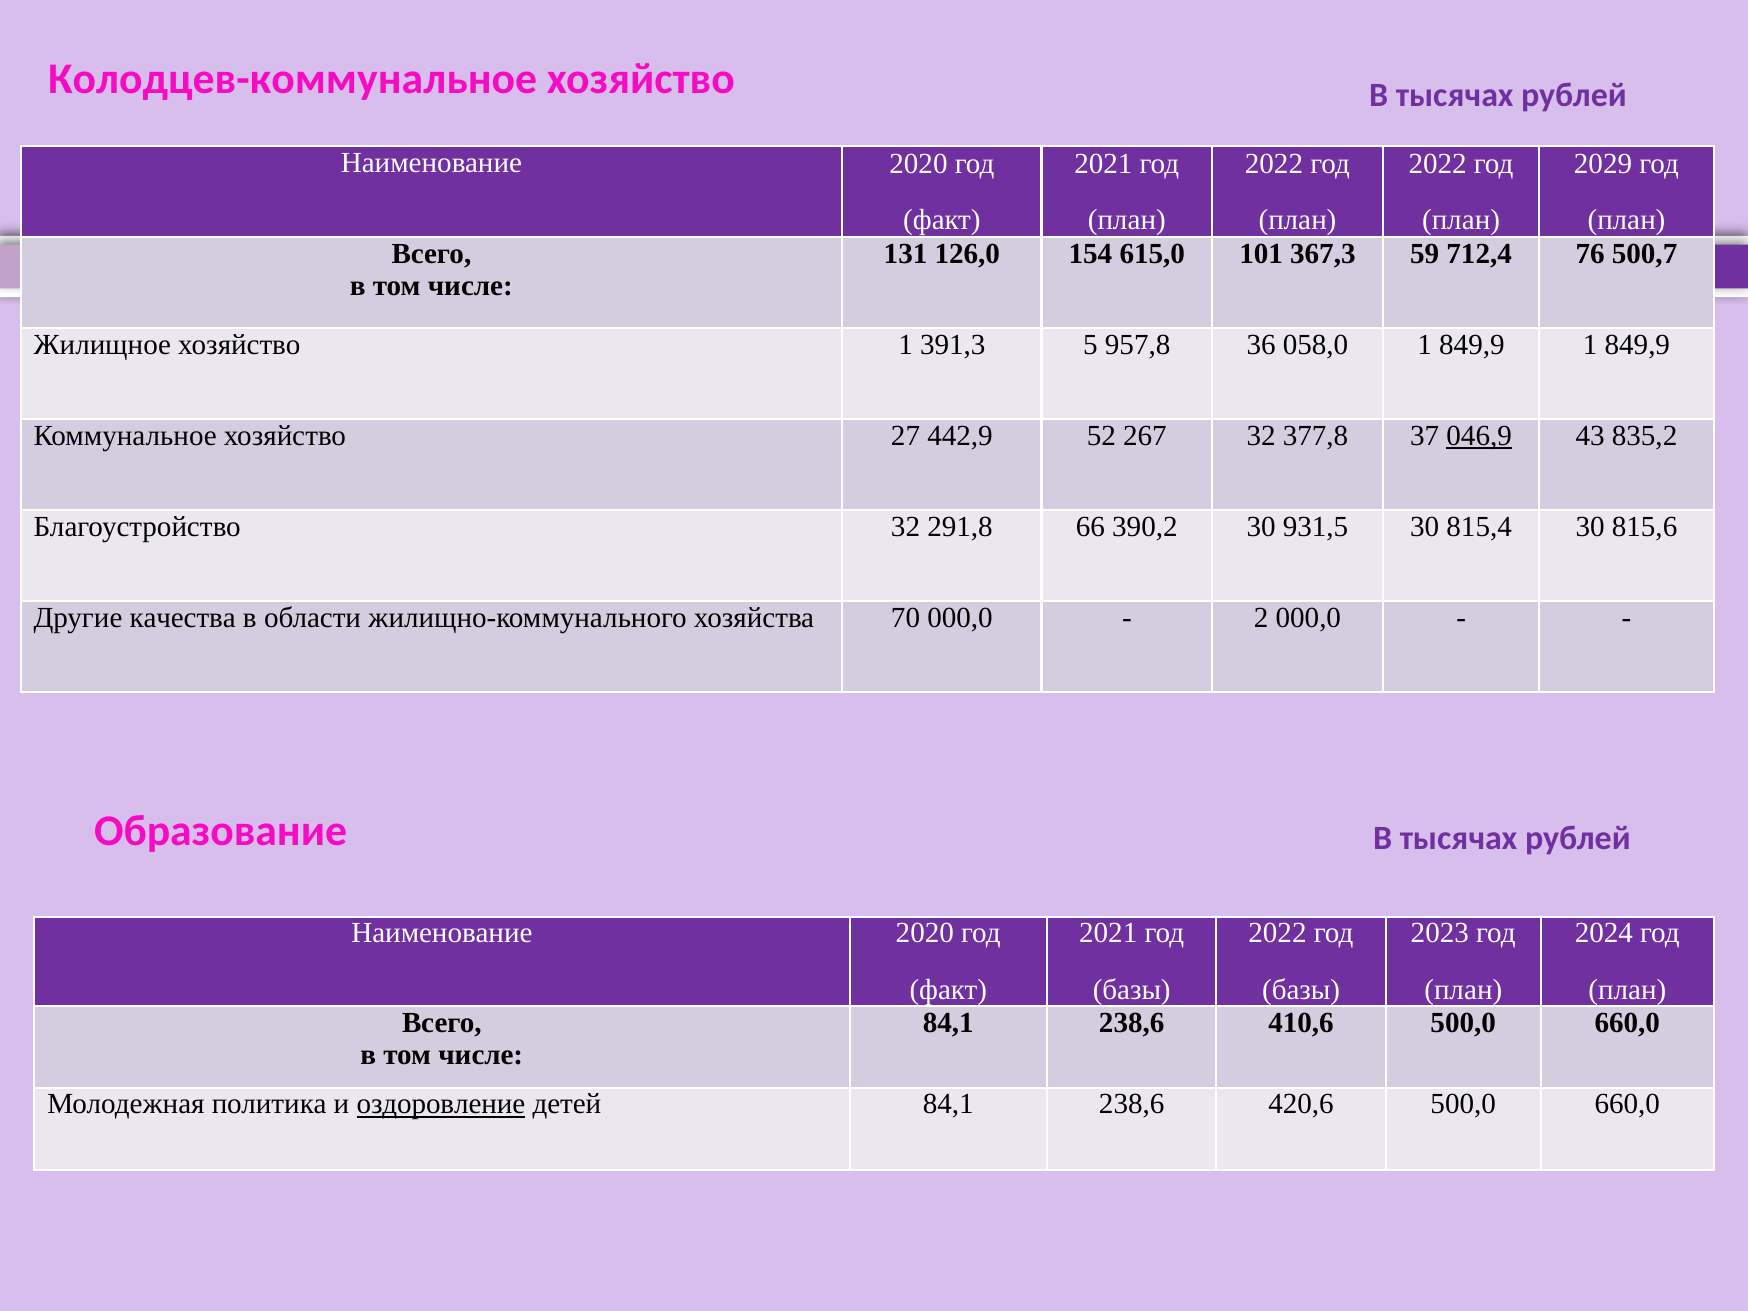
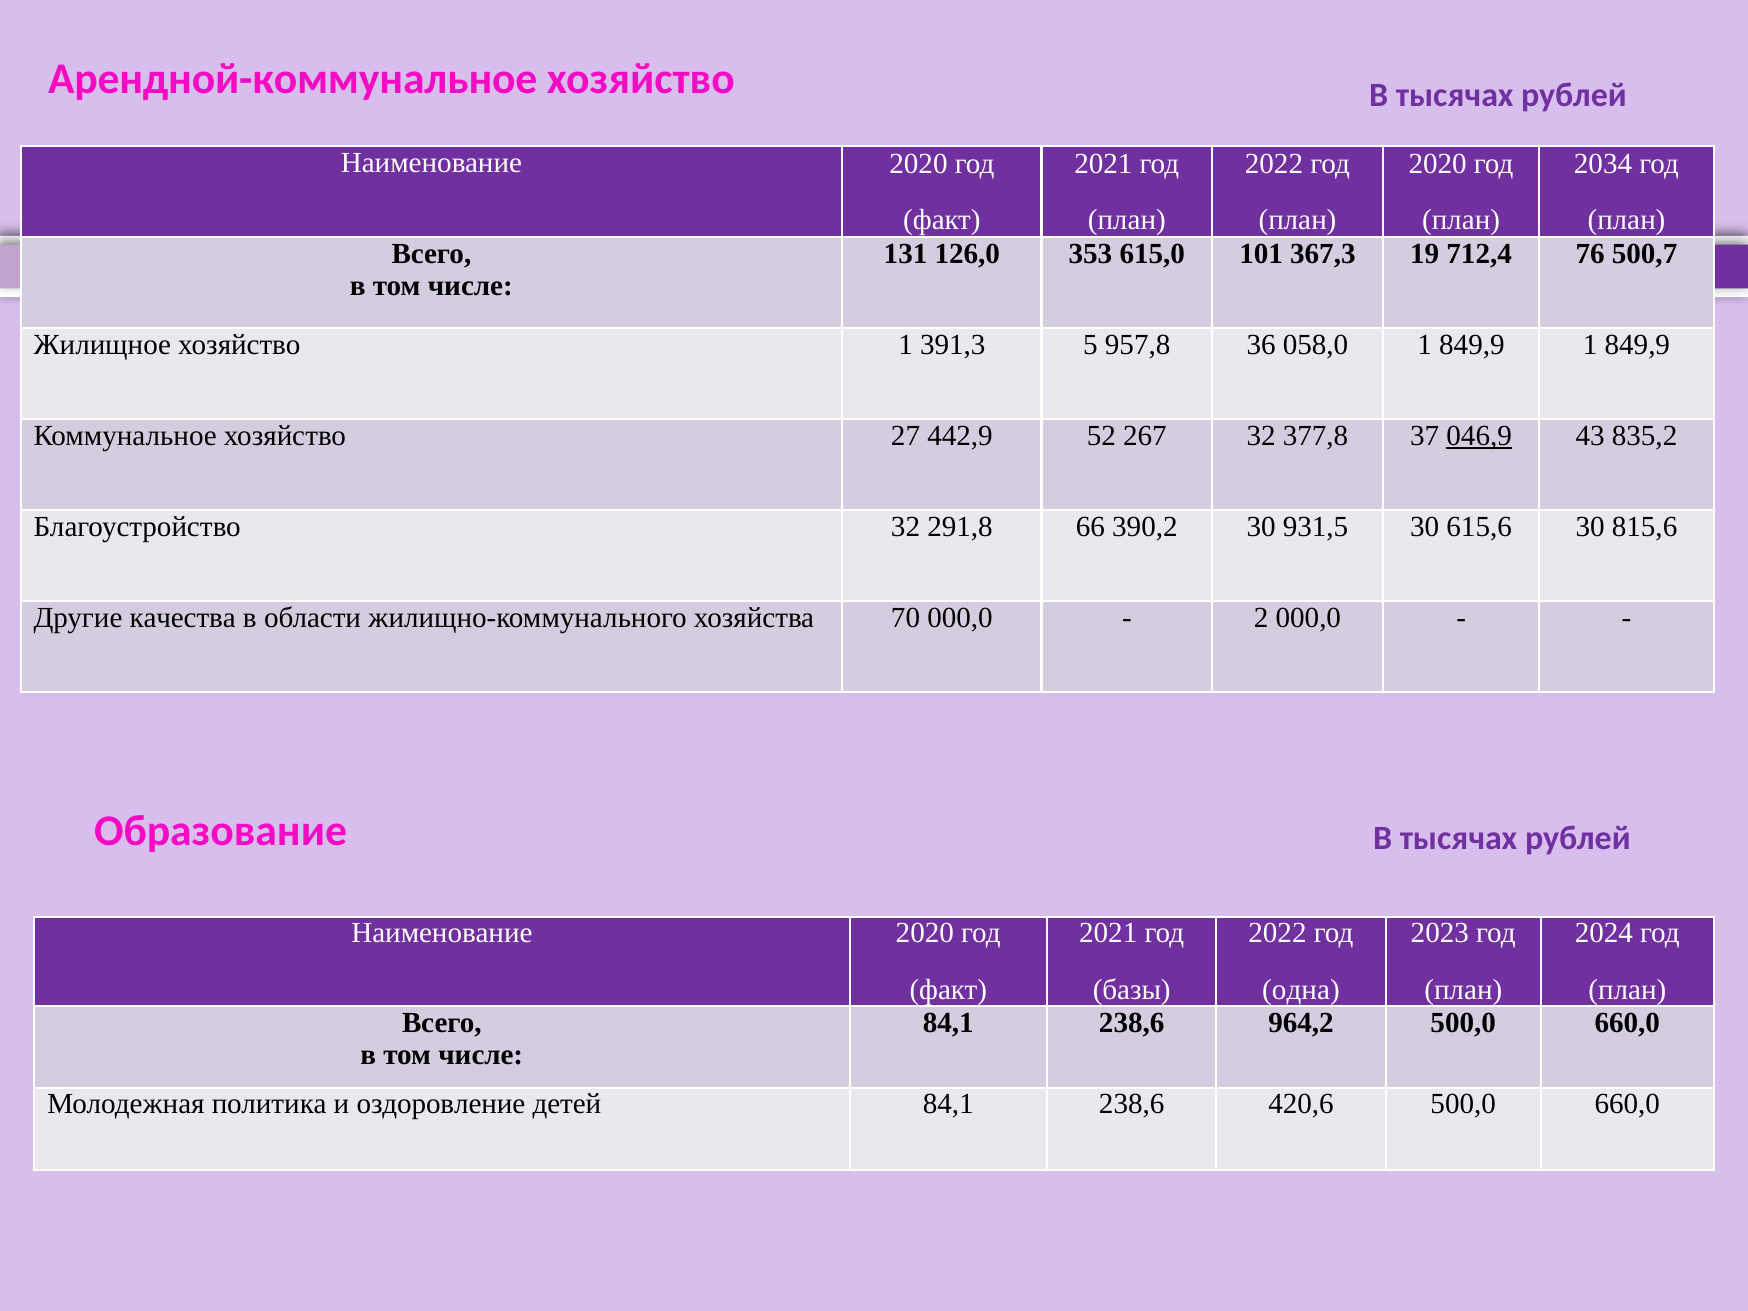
Колодцев-коммунальное: Колодцев-коммунальное -> Арендной-коммунальное
2022 at (1438, 163): 2022 -> 2020
2029: 2029 -> 2034
154: 154 -> 353
59: 59 -> 19
815,4: 815,4 -> 615,6
базы at (1301, 990): базы -> одна
410,6: 410,6 -> 964,2
оздоровление underline: present -> none
